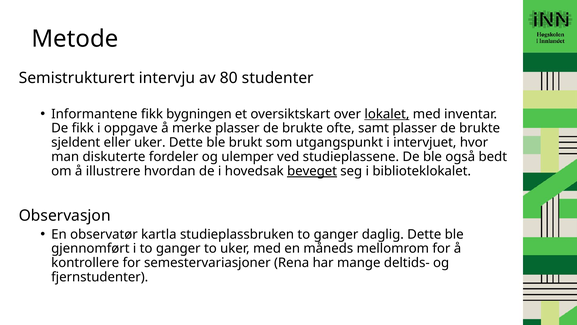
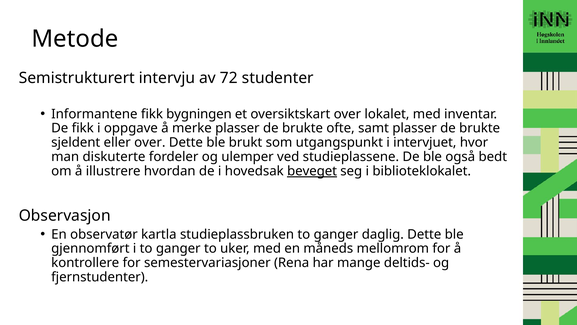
80: 80 -> 72
lokalet underline: present -> none
eller uker: uker -> over
